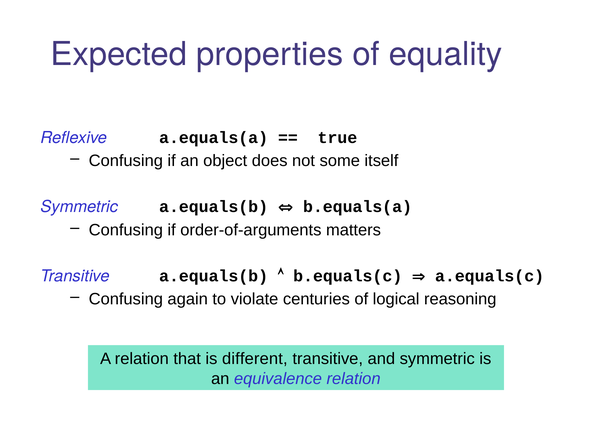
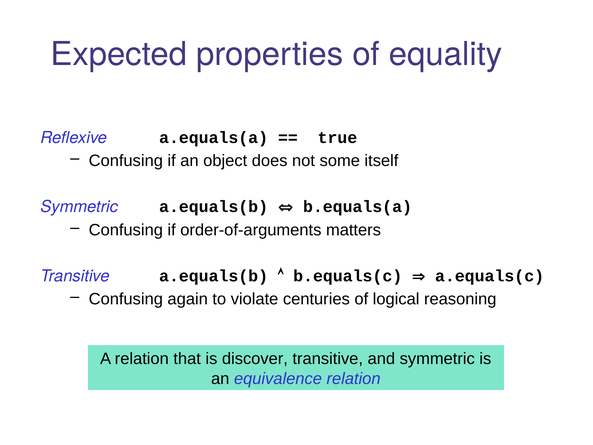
different: different -> discover
